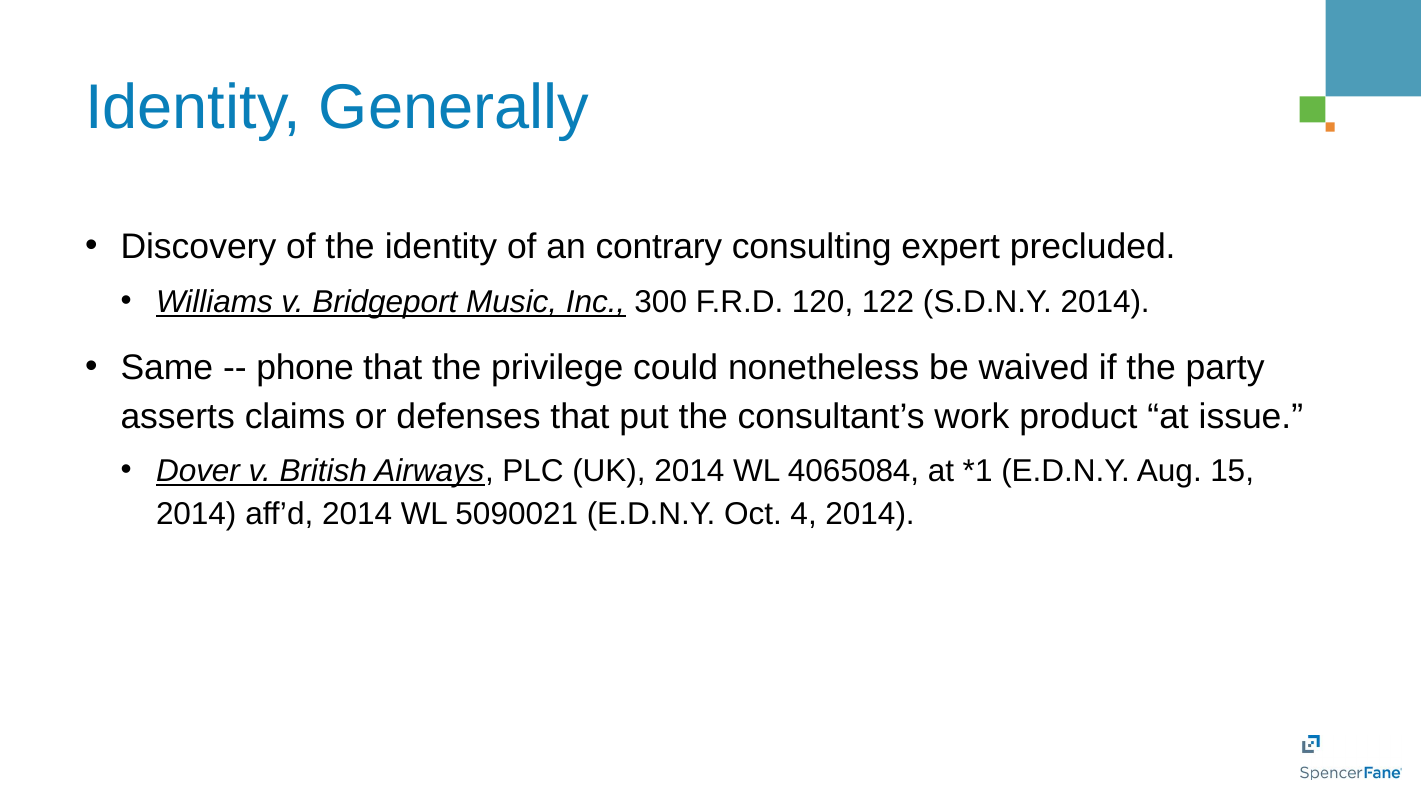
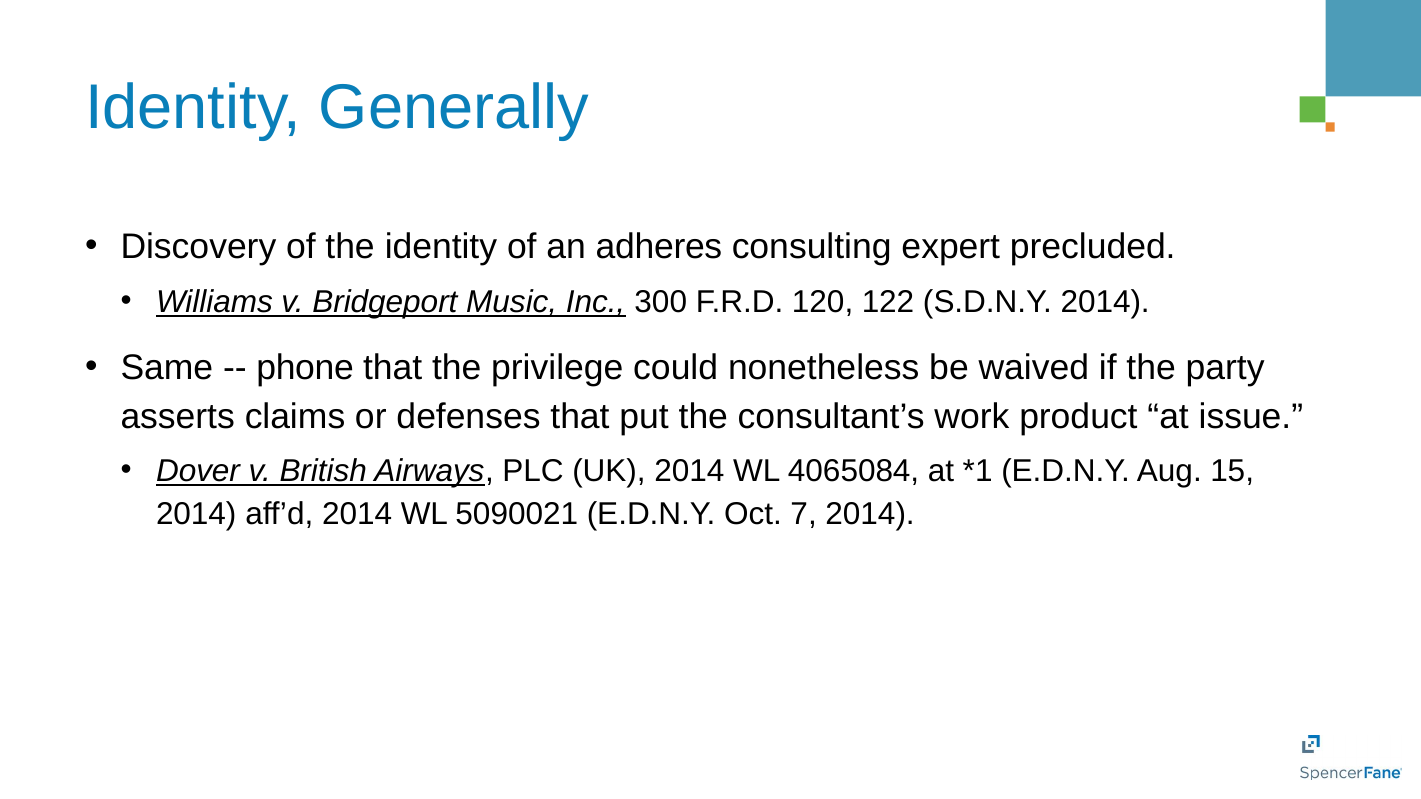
contrary: contrary -> adheres
4: 4 -> 7
